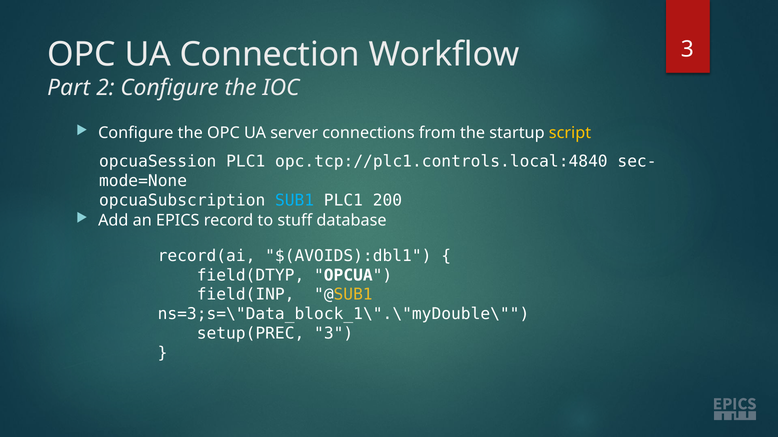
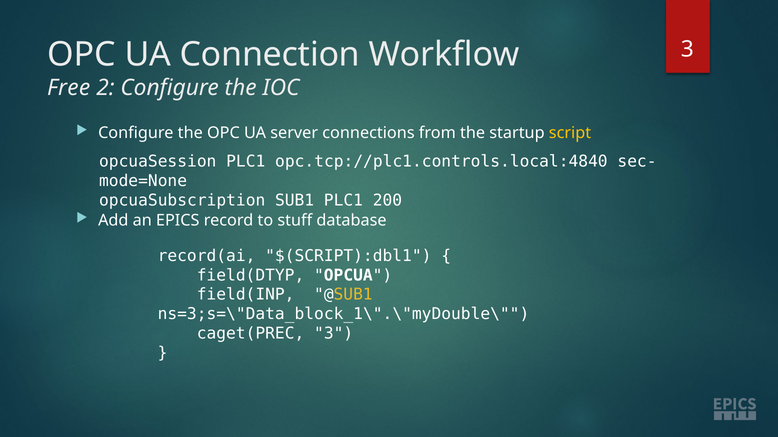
Part: Part -> Free
SUB1 colour: light blue -> white
$(AVOIDS):dbl1: $(AVOIDS):dbl1 -> $(SCRIPT):dbl1
setup(PREC: setup(PREC -> caget(PREC
